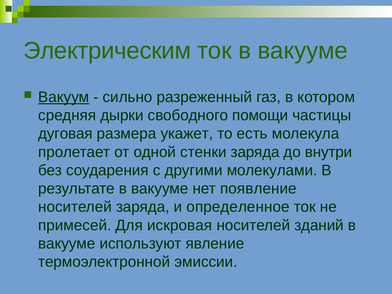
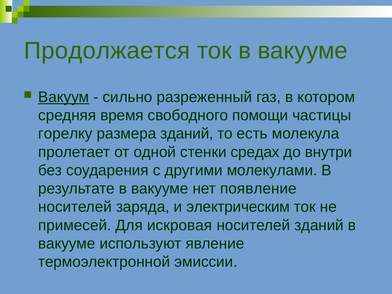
Электрическим: Электрическим -> Продолжается
дырки: дырки -> время
дуговая: дуговая -> горелку
размера укажет: укажет -> зданий
стенки заряда: заряда -> средах
определенное: определенное -> электрическим
